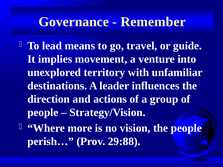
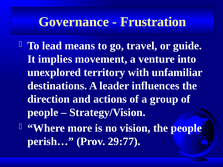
Remember: Remember -> Frustration
29:88: 29:88 -> 29:77
